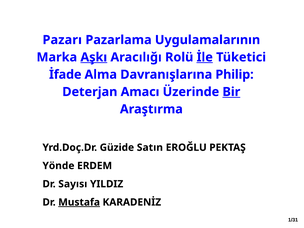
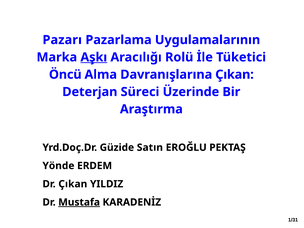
İle underline: present -> none
İfade: İfade -> Öncü
Davranışlarına Philip: Philip -> Çıkan
Amacı: Amacı -> Süreci
Bir underline: present -> none
Dr Sayısı: Sayısı -> Çıkan
